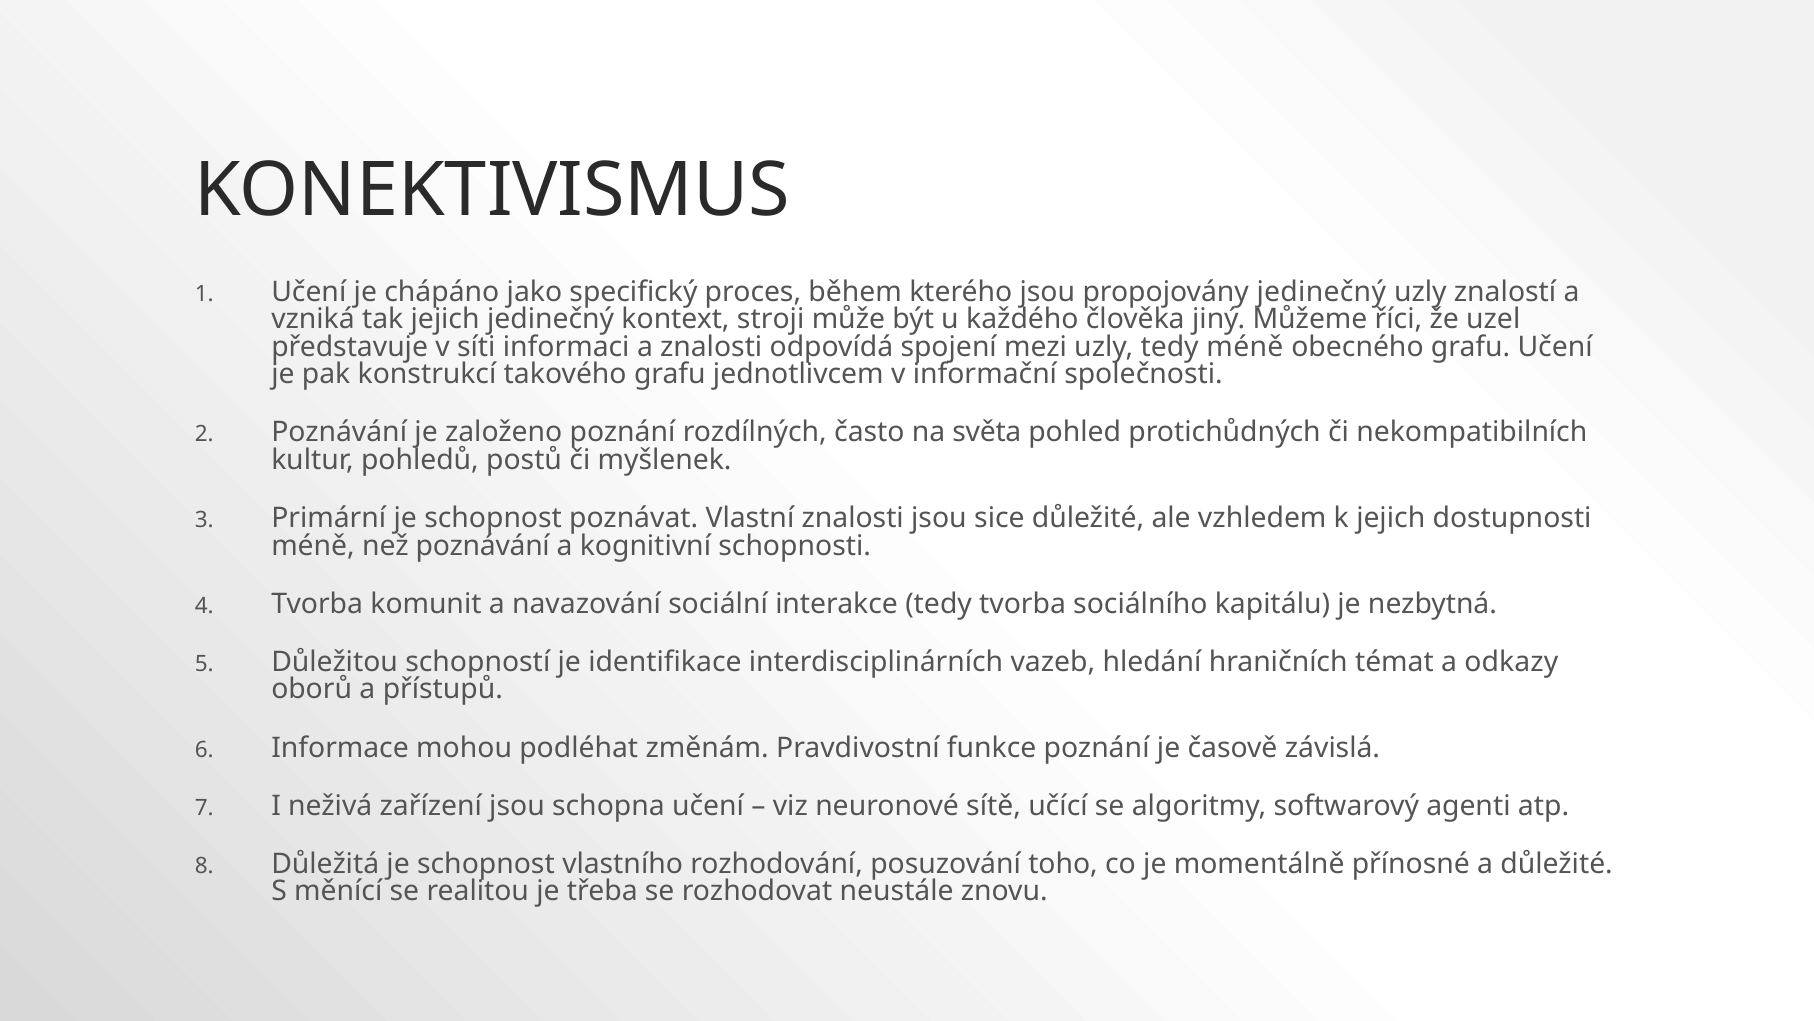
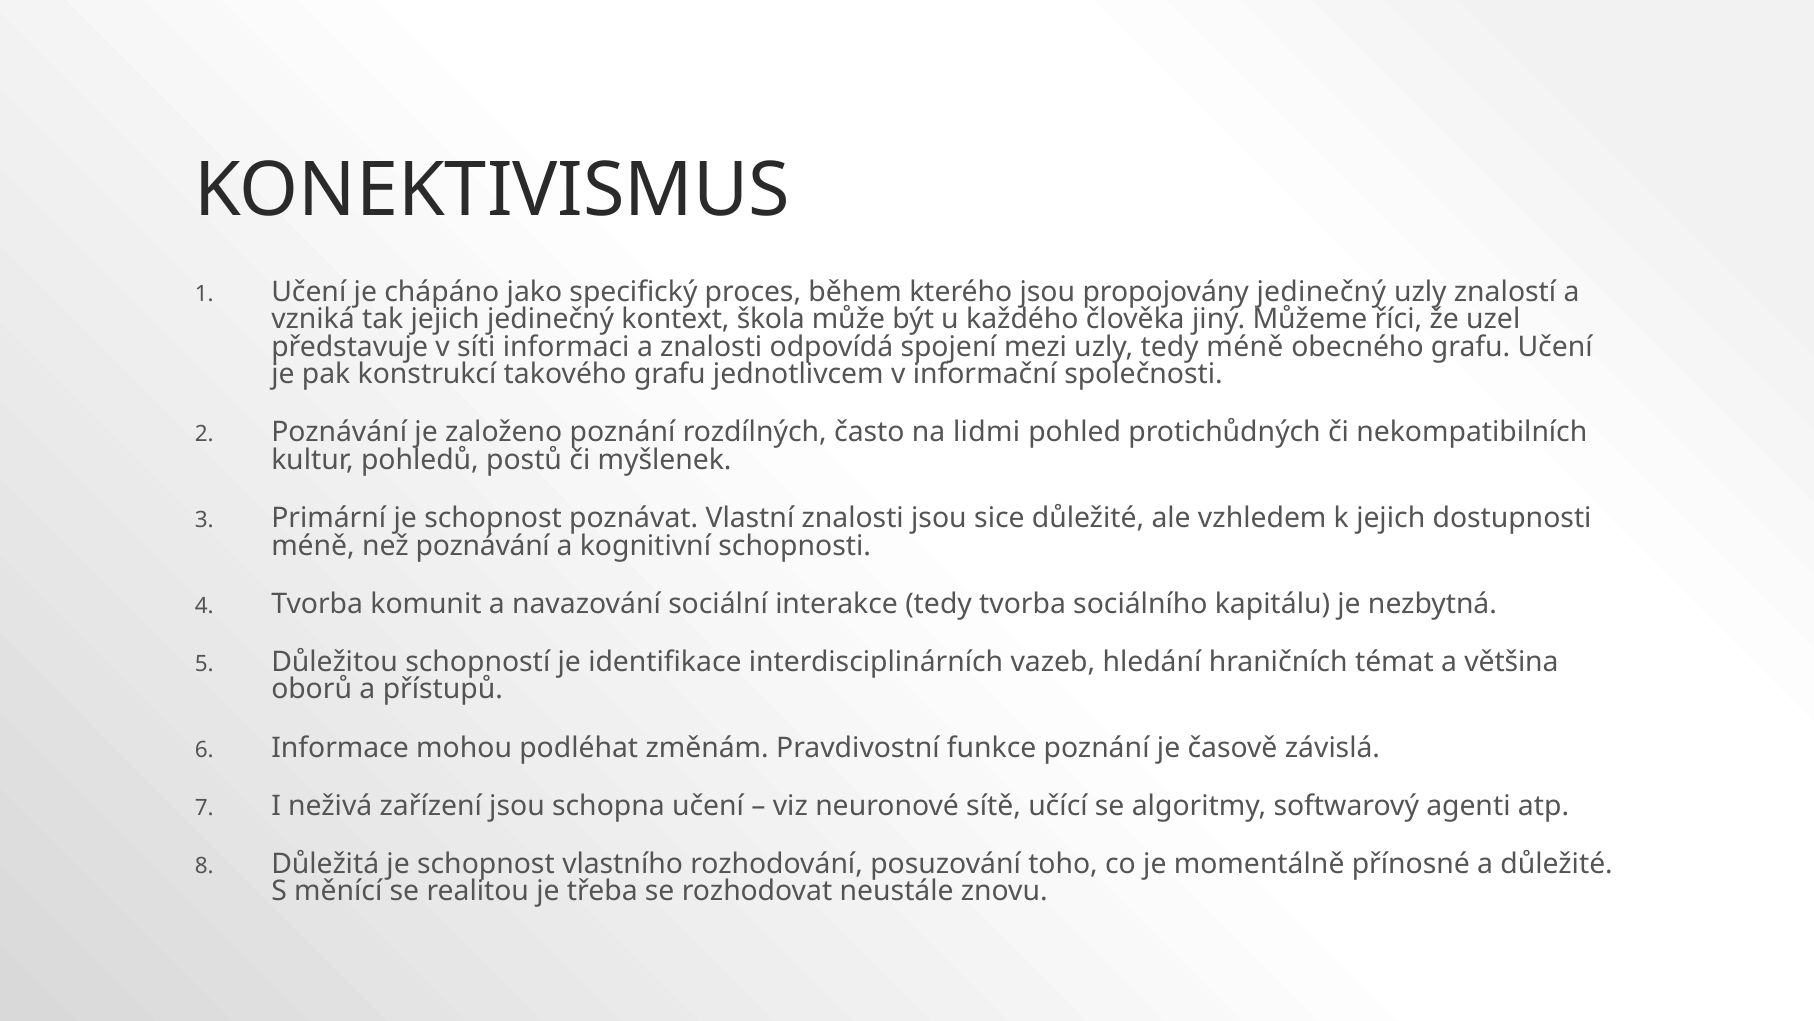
stroji: stroji -> škola
světa: světa -> lidmi
odkazy: odkazy -> většina
